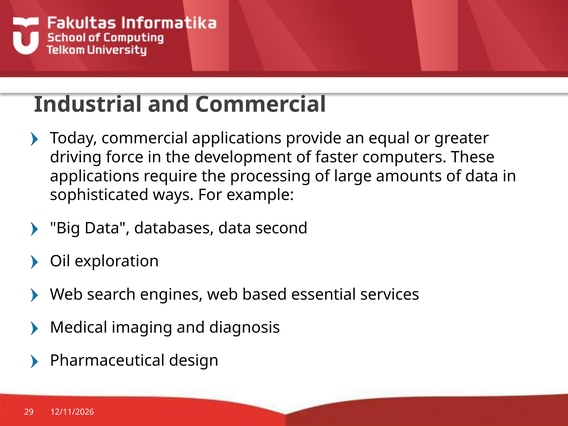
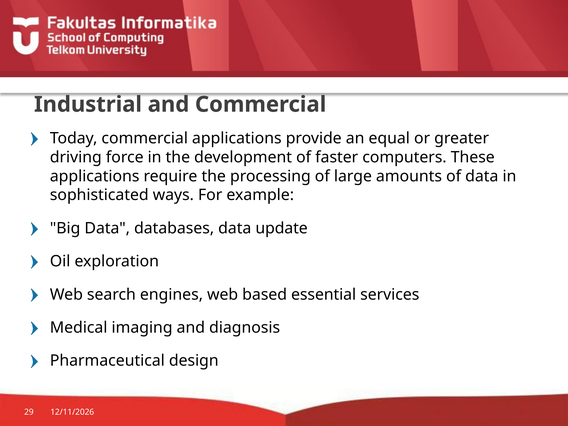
second: second -> update
